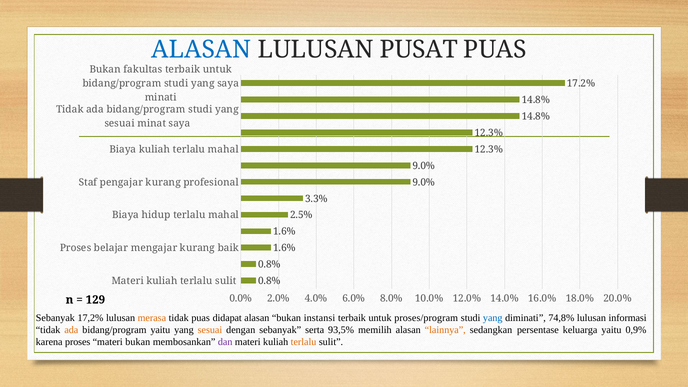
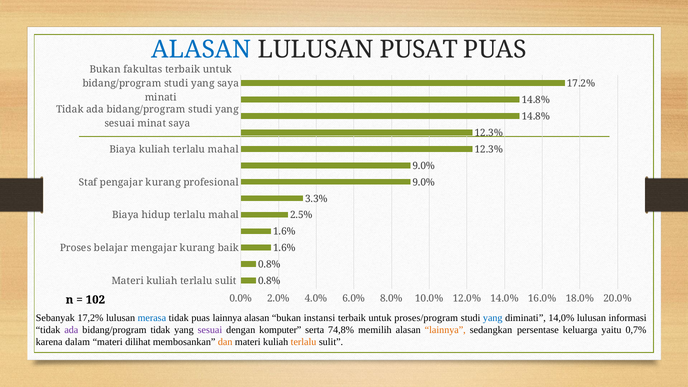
129: 129 -> 102
merasa colour: orange -> blue
puas didapat: didapat -> lainnya
74,8%: 74,8% -> 14,0%
ada at (71, 330) colour: orange -> purple
bidang/program yaitu: yaitu -> tidak
sesuai at (210, 330) colour: orange -> purple
dengan sebanyak: sebanyak -> komputer
93,5%: 93,5% -> 74,8%
0,9%: 0,9% -> 0,7%
karena proses: proses -> dalam
materi bukan: bukan -> dilihat
dan colour: purple -> orange
